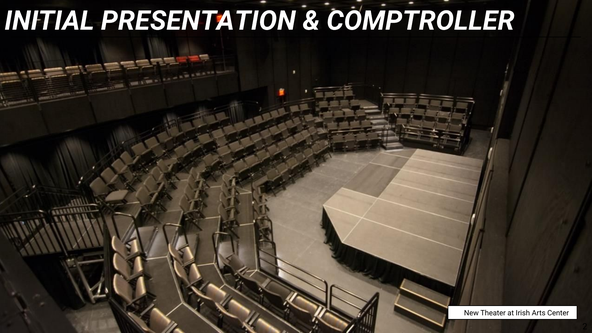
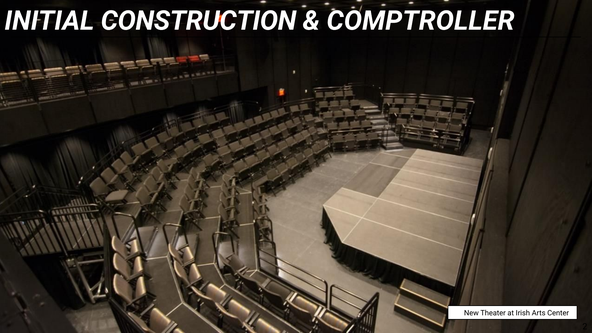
PRESENTATION: PRESENTATION -> CONSTRUCTION
